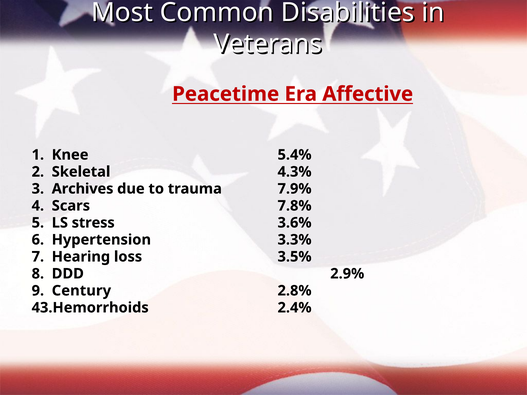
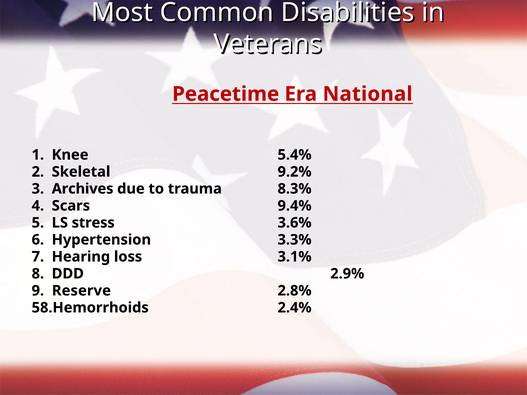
Affective: Affective -> National
4.3%: 4.3% -> 9.2%
7.9%: 7.9% -> 8.3%
7.8%: 7.8% -> 9.4%
3.5%: 3.5% -> 3.1%
Century: Century -> Reserve
43.Hemorrhoids: 43.Hemorrhoids -> 58.Hemorrhoids
